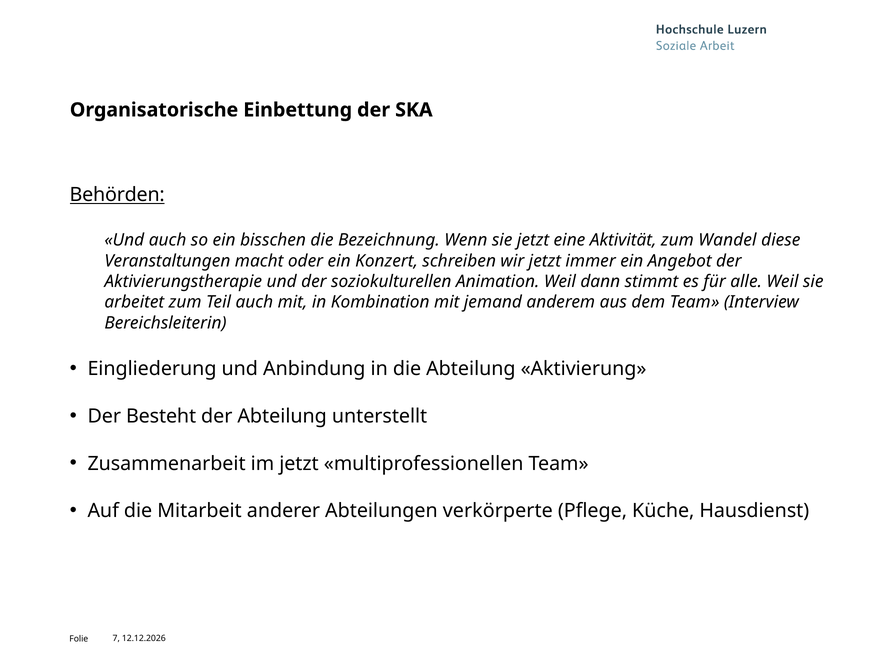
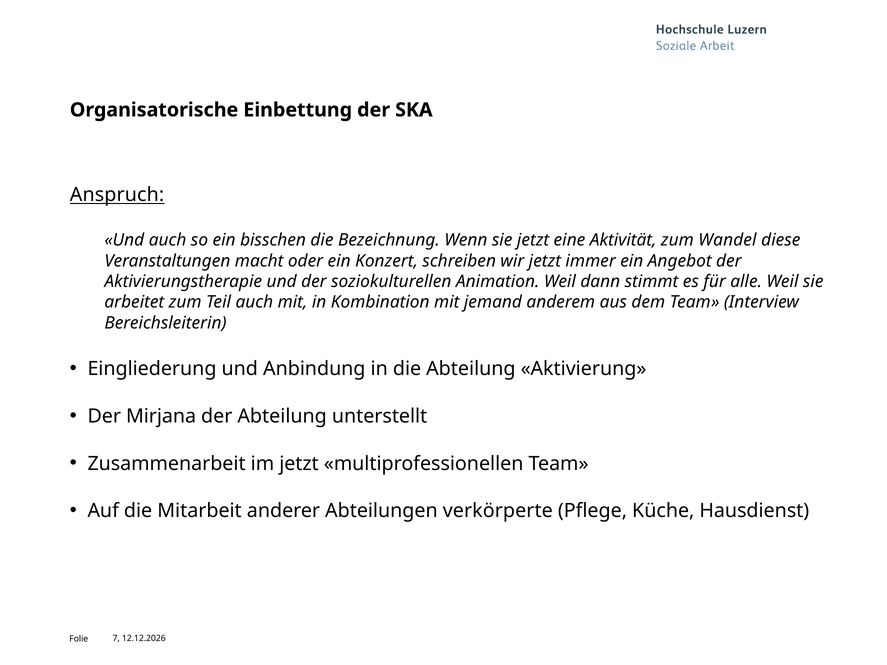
Behörden: Behörden -> Anspruch
Besteht: Besteht -> Mirjana
